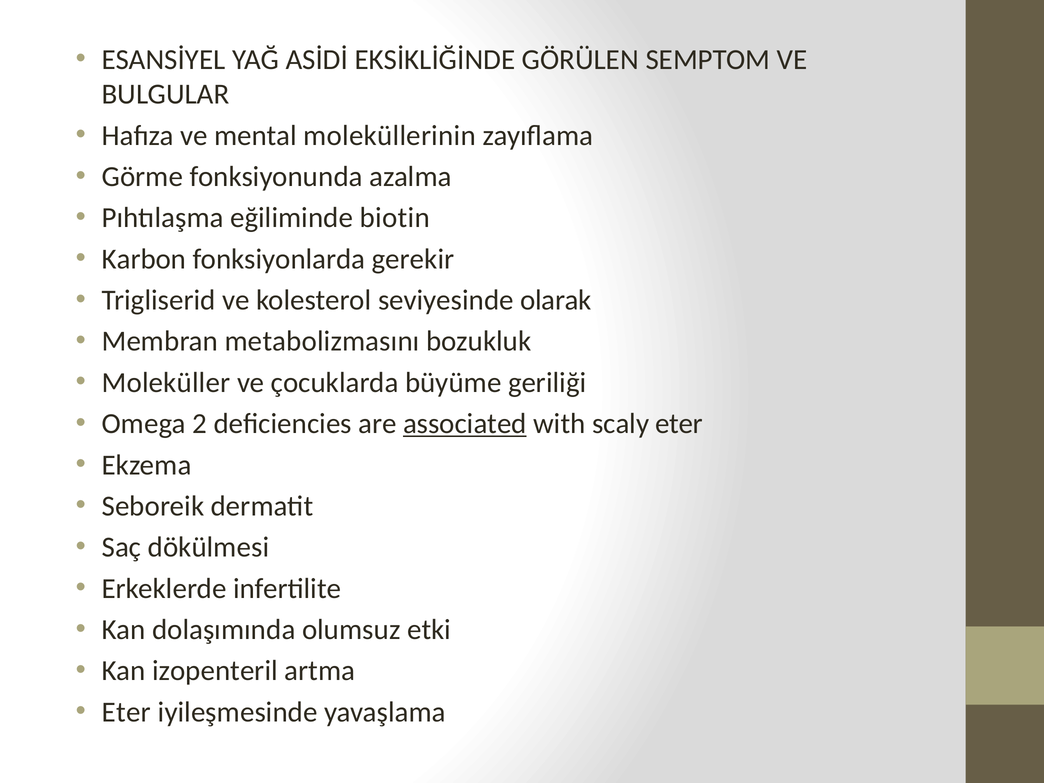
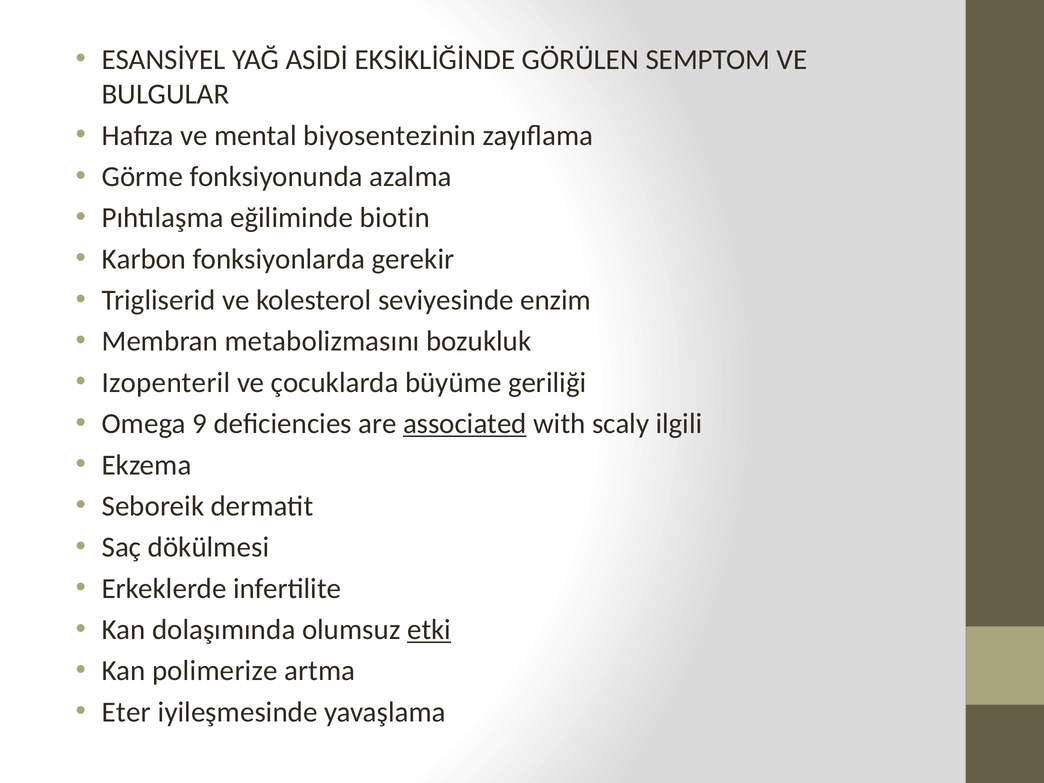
moleküllerinin: moleküllerinin -> biyosentezinin
olarak: olarak -> enzim
Moleküller: Moleküller -> Izopenteril
2: 2 -> 9
scaly eter: eter -> ilgili
etki underline: none -> present
izopenteril: izopenteril -> polimerize
